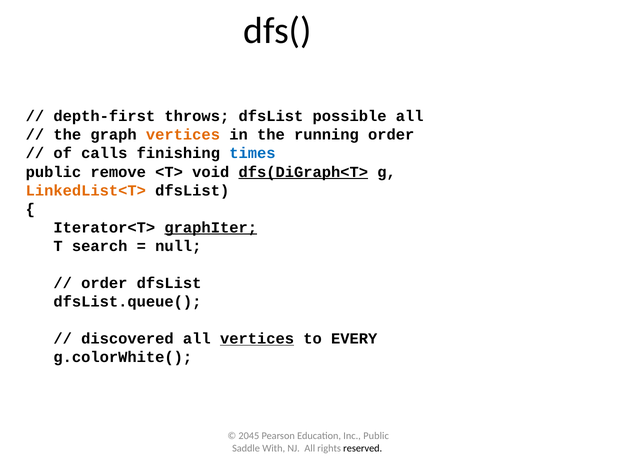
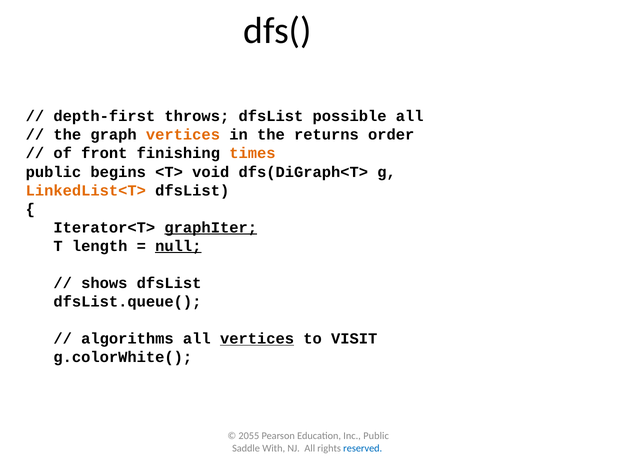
running: running -> returns
calls: calls -> front
times colour: blue -> orange
remove: remove -> begins
dfs(DiGraph<T> underline: present -> none
search: search -> length
null underline: none -> present
order at (104, 283): order -> shows
discovered: discovered -> algorithms
EVERY: EVERY -> VISIT
2045: 2045 -> 2055
reserved colour: black -> blue
